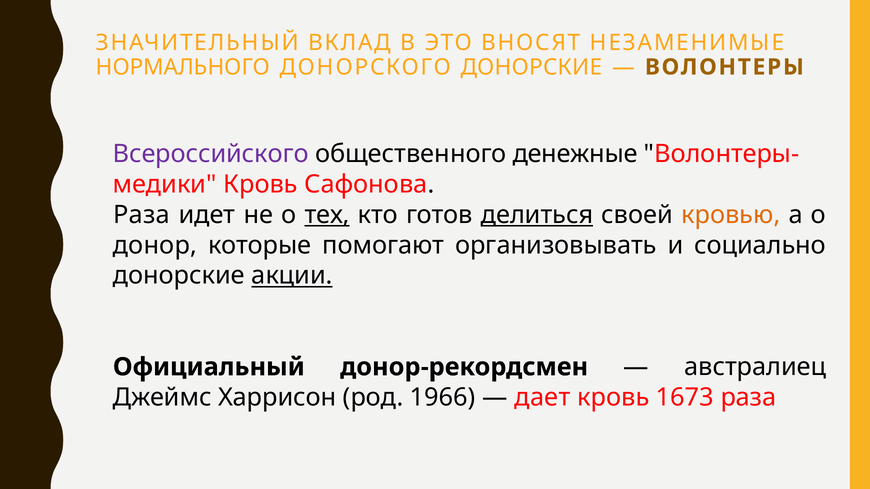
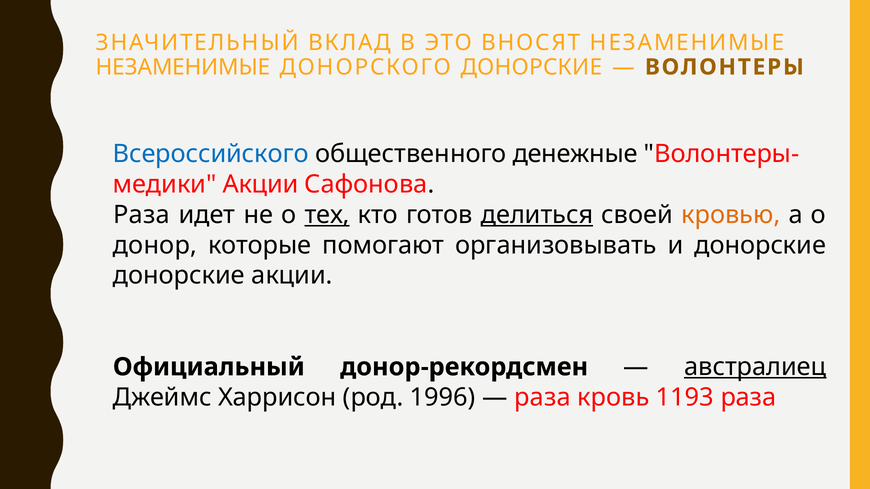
НОРМАЛЬНОГО at (183, 67): НОРМАЛЬНОГО -> НЕЗАМЕНИМЫЕ
Всероссийского colour: purple -> blue
Кровь at (260, 184): Кровь -> Акции
и социально: социально -> донорские
акции at (292, 276) underline: present -> none
австралиец underline: none -> present
1966: 1966 -> 1996
дает at (542, 398): дает -> раза
1673: 1673 -> 1193
